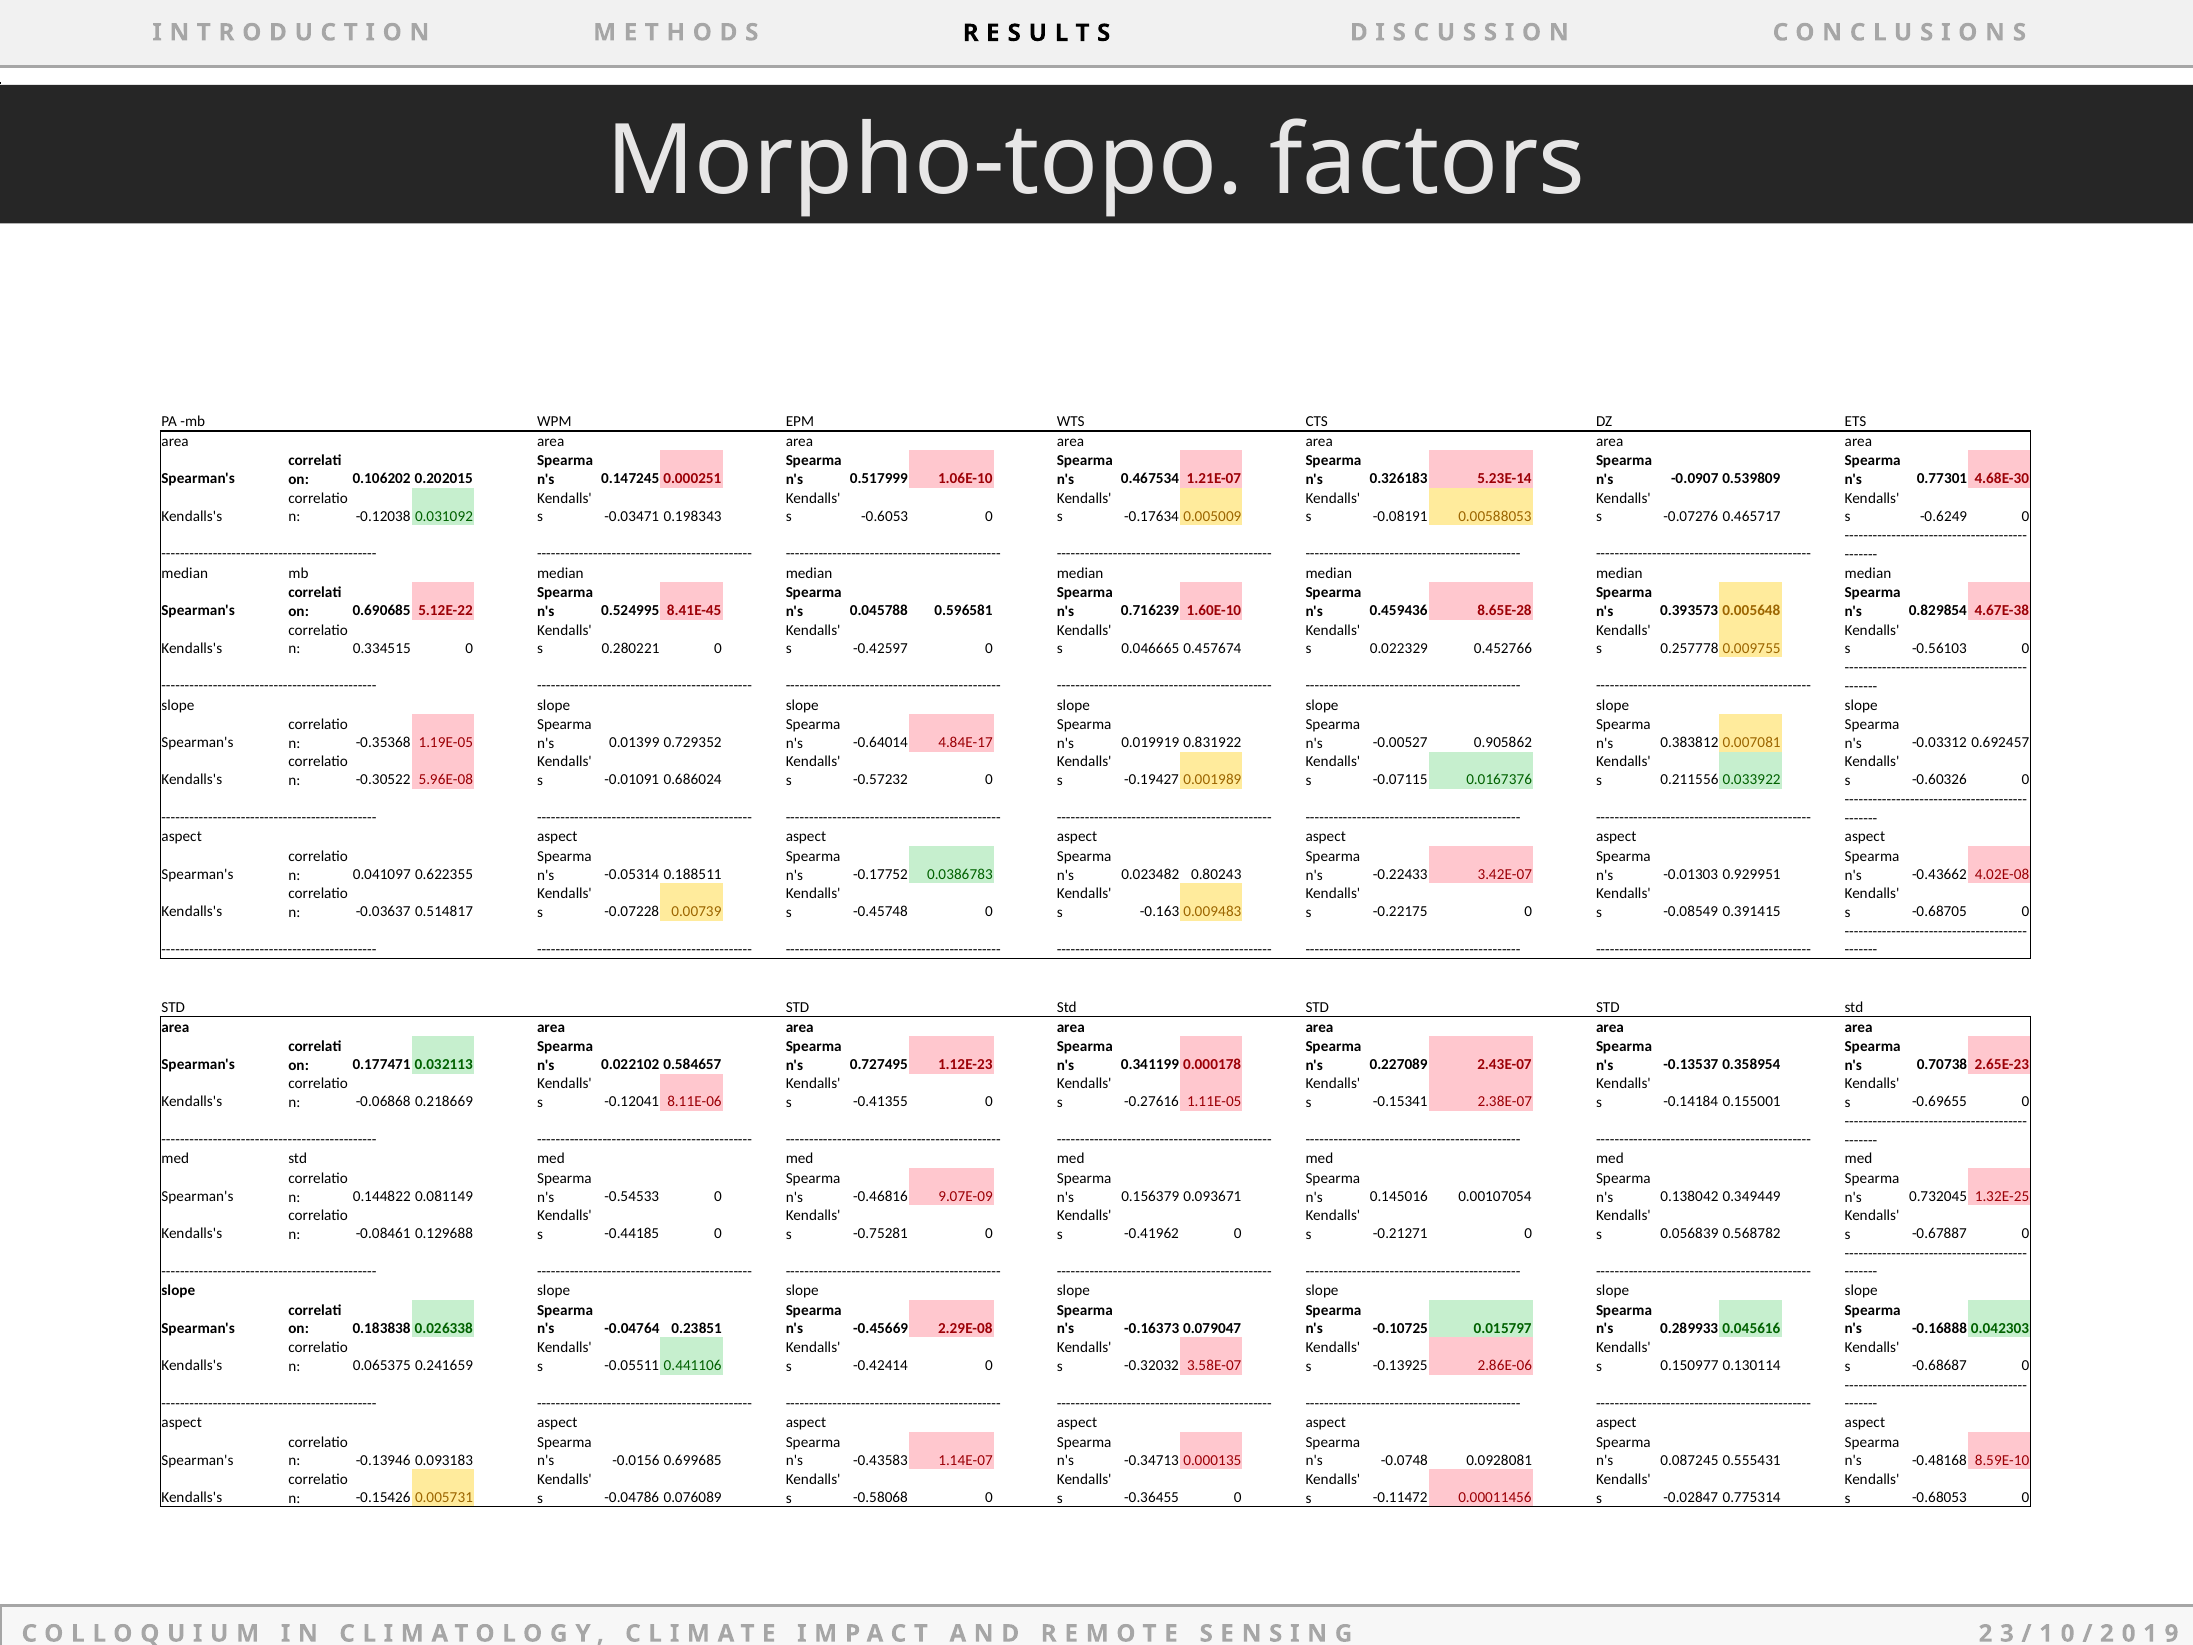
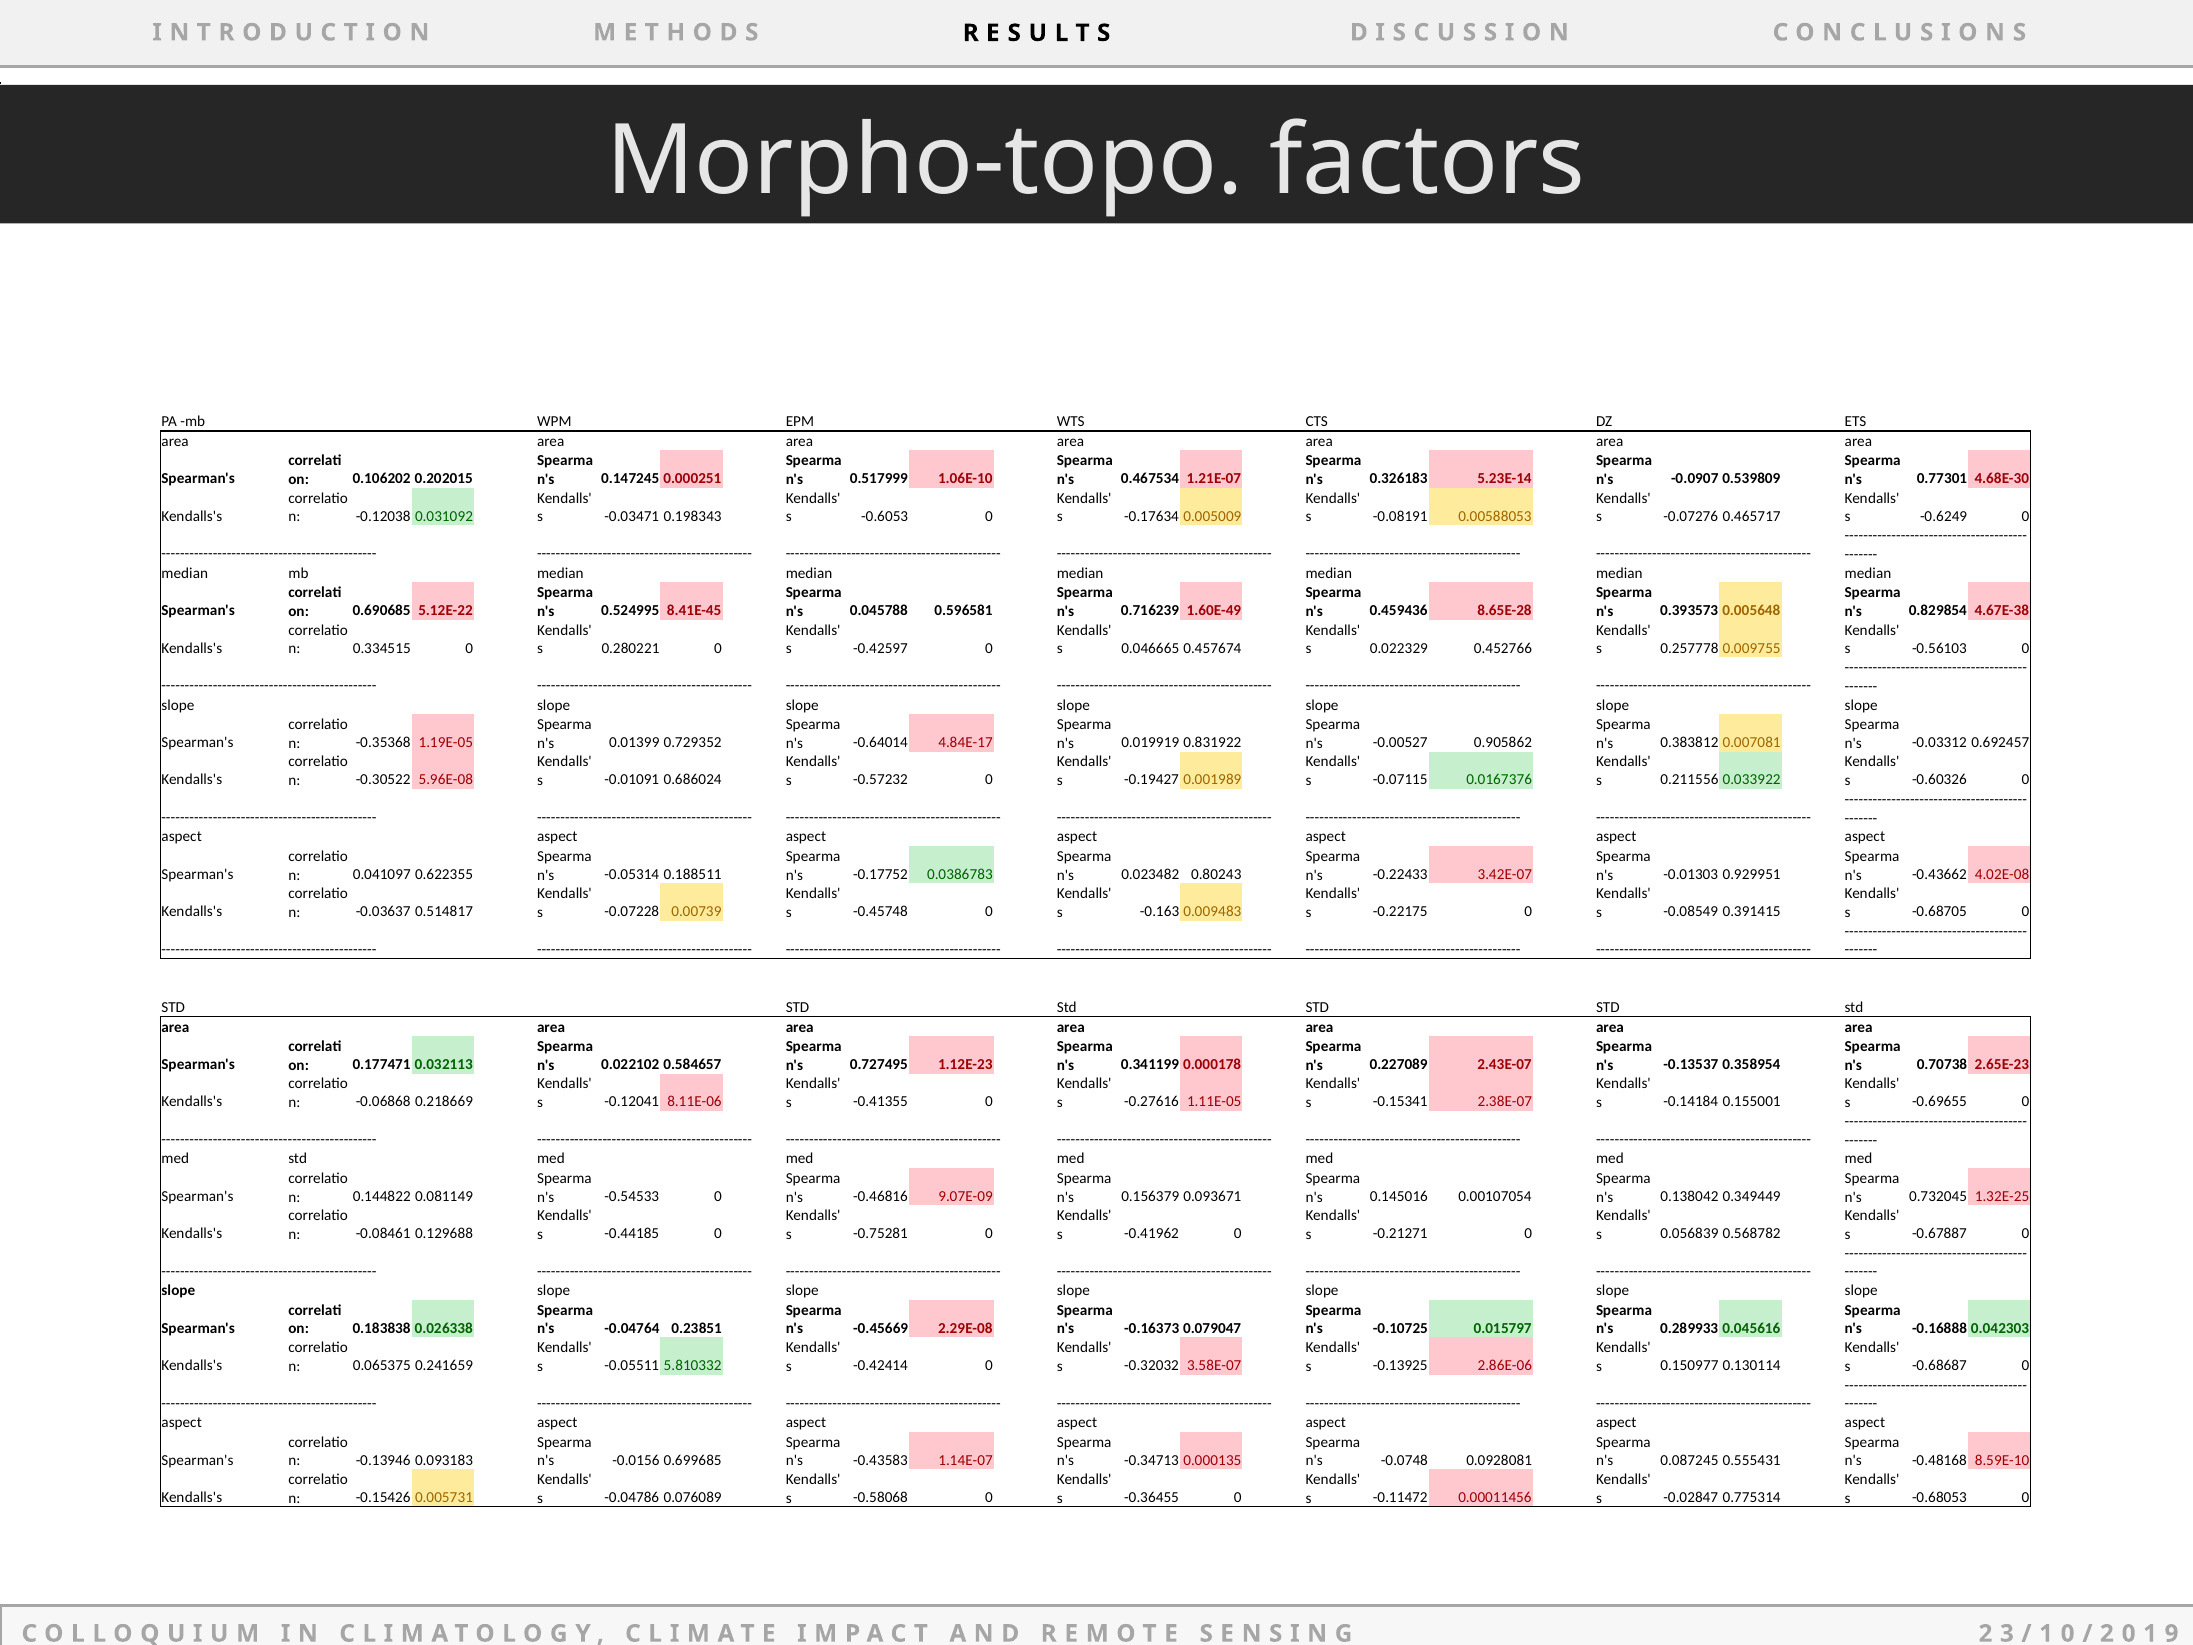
1.60E-10: 1.60E-10 -> 1.60E-49
0.441106: 0.441106 -> 5.810332
